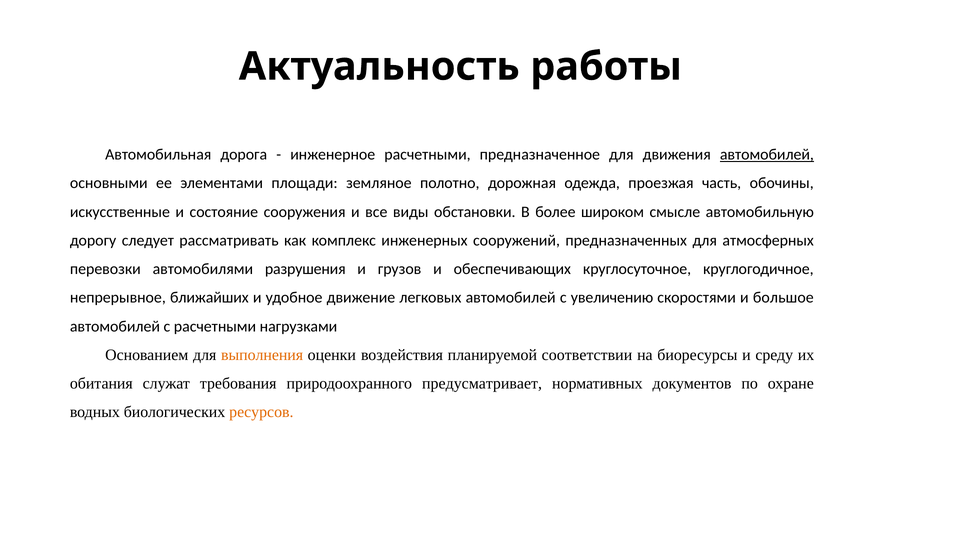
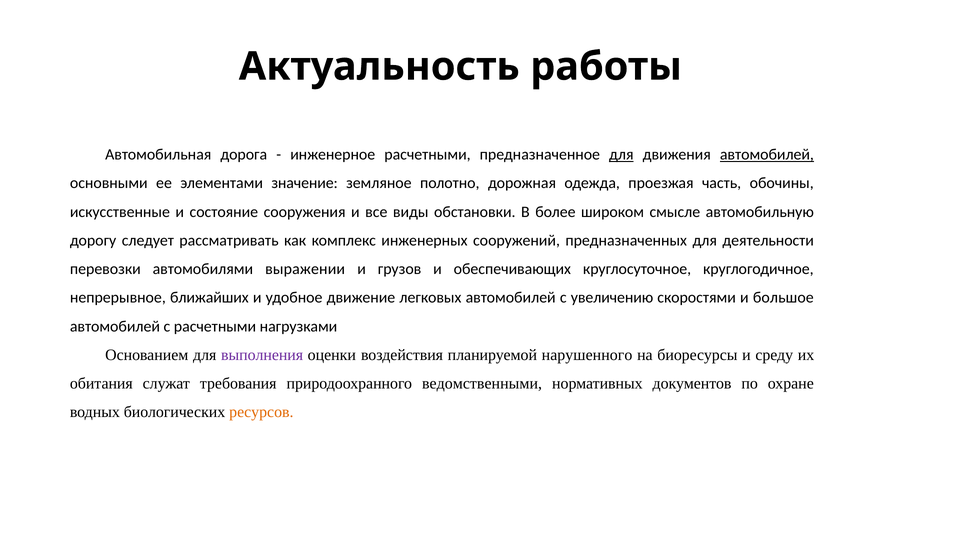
для at (621, 154) underline: none -> present
площади: площади -> значение
атмосферных: атмосферных -> деятельности
разрушения: разрушения -> выражении
выполнения colour: orange -> purple
соответствии: соответствии -> нарушенного
предусматривает: предусматривает -> ведомственными
